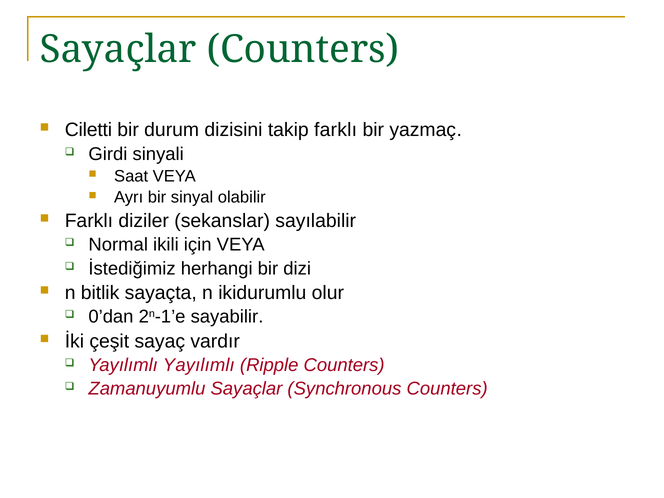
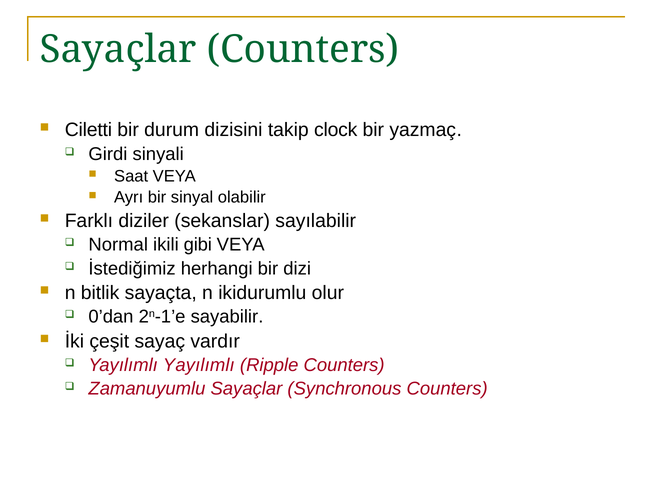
takip farklı: farklı -> clock
için: için -> gibi
